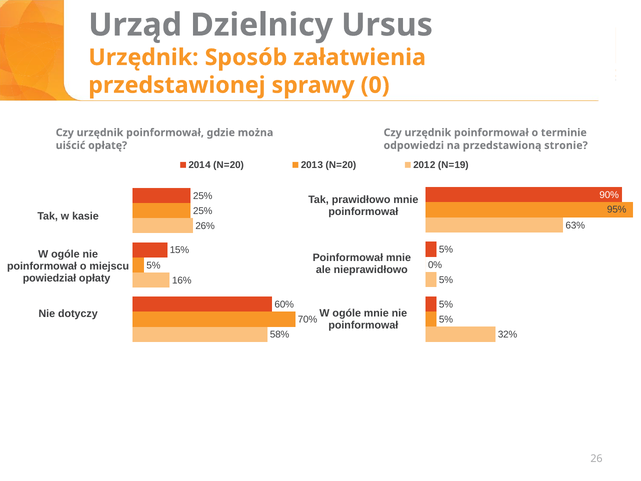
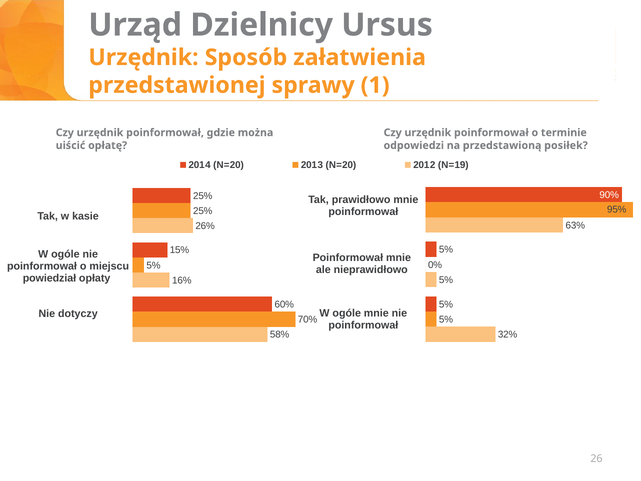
0: 0 -> 1
stronie: stronie -> posiłek
